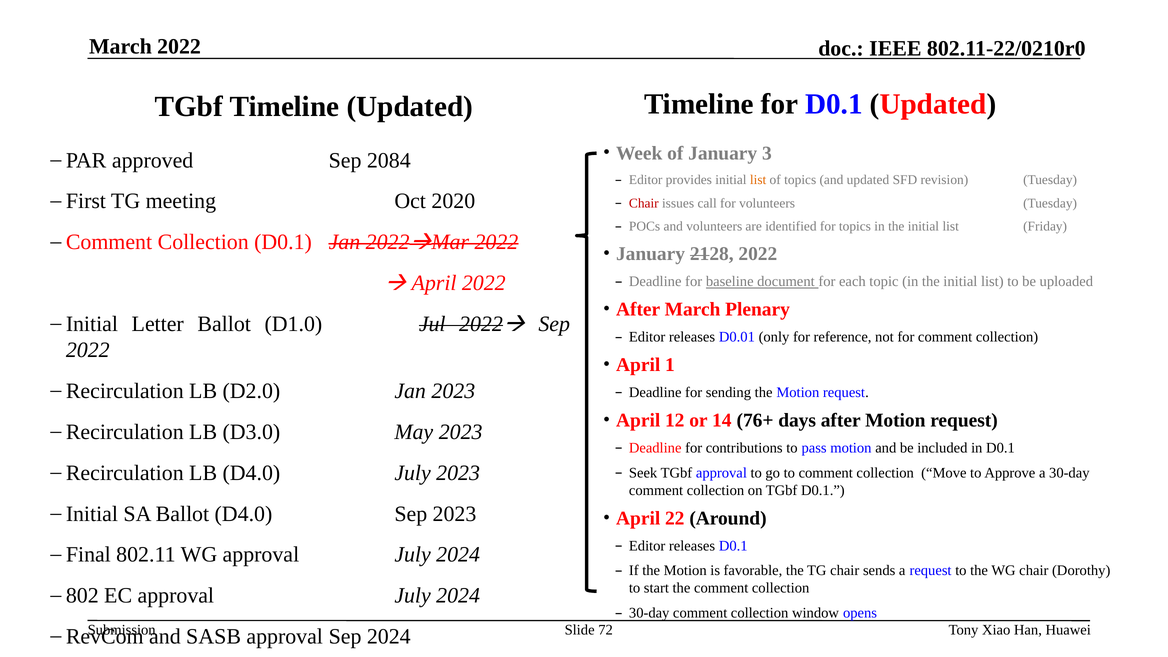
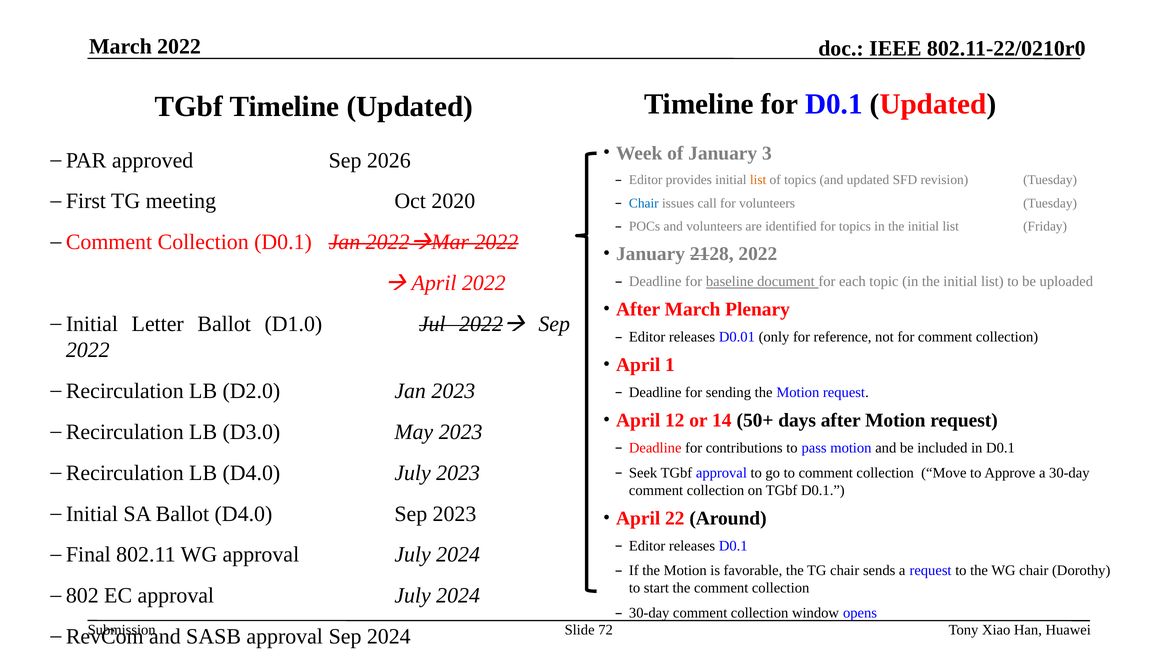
2084: 2084 -> 2026
Chair at (644, 203) colour: red -> blue
76+: 76+ -> 50+
